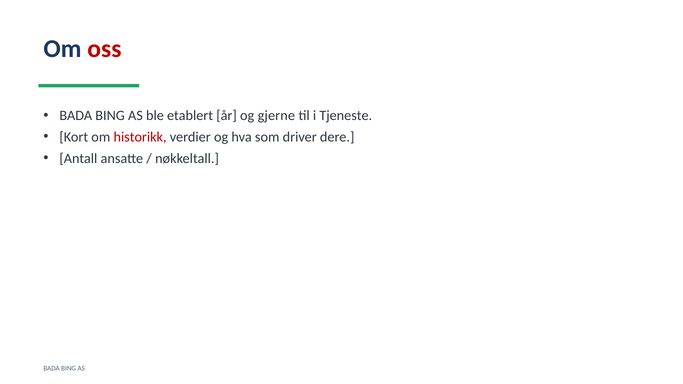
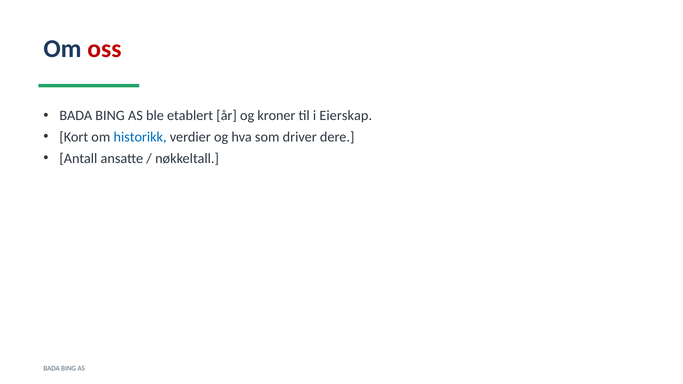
gjerne: gjerne -> kroner
Tjeneste: Tjeneste -> Eierskap
historikk colour: red -> blue
